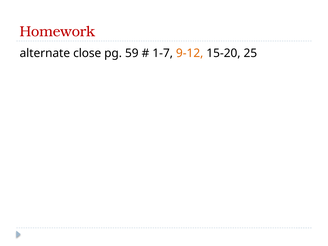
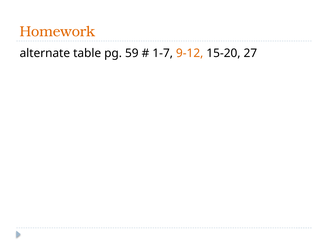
Homework colour: red -> orange
close: close -> table
25: 25 -> 27
